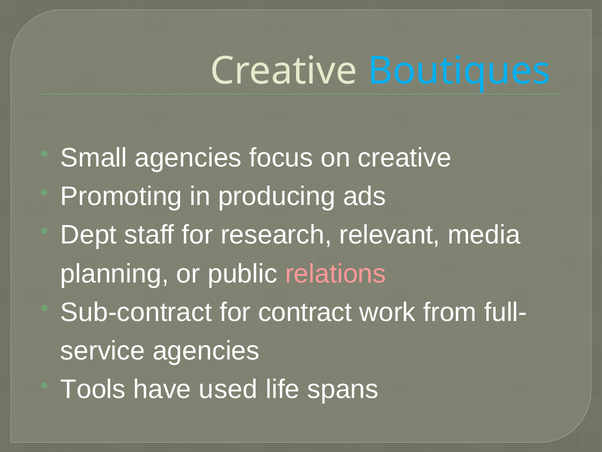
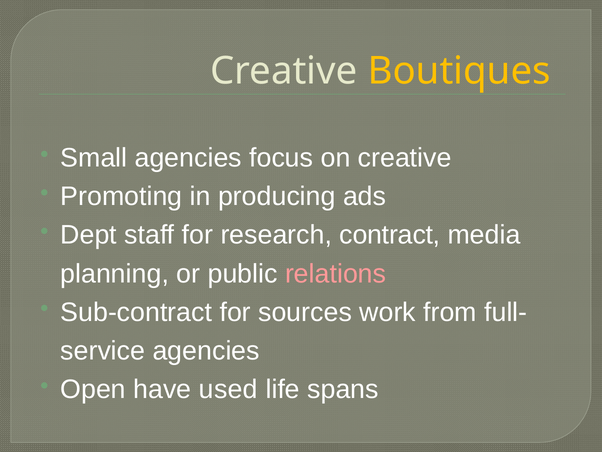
Boutiques colour: light blue -> yellow
relevant: relevant -> contract
contract: contract -> sources
Tools: Tools -> Open
